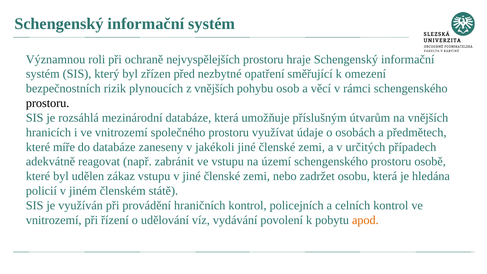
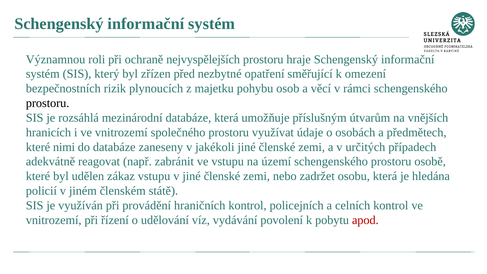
z vnějších: vnějších -> majetku
míře: míře -> nimi
apod colour: orange -> red
